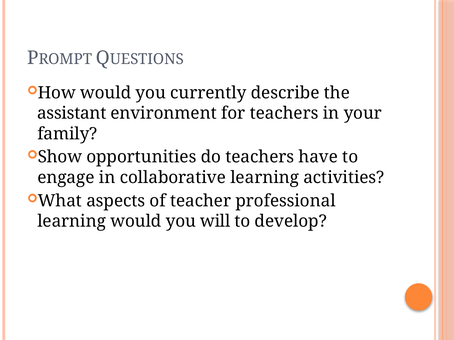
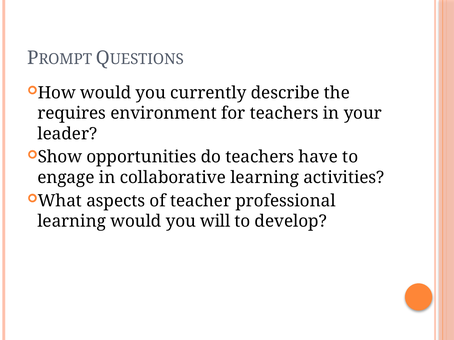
assistant: assistant -> requires
family: family -> leader
